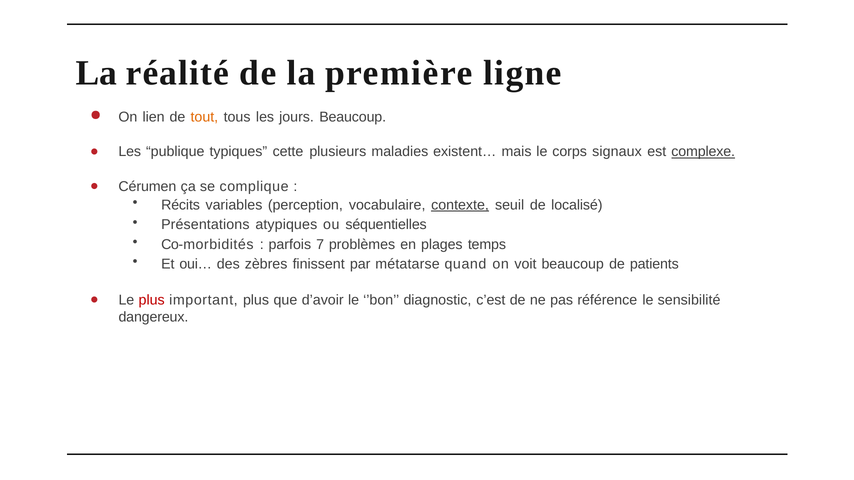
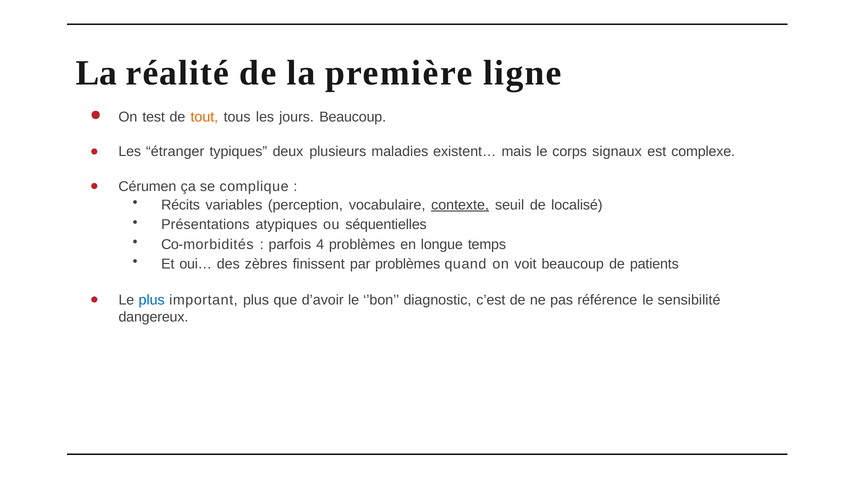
lien: lien -> test
publique: publique -> étranger
cette: cette -> deux
complexe underline: present -> none
7: 7 -> 4
plages: plages -> longue
par métatarse: métatarse -> problèmes
plus at (152, 300) colour: red -> blue
